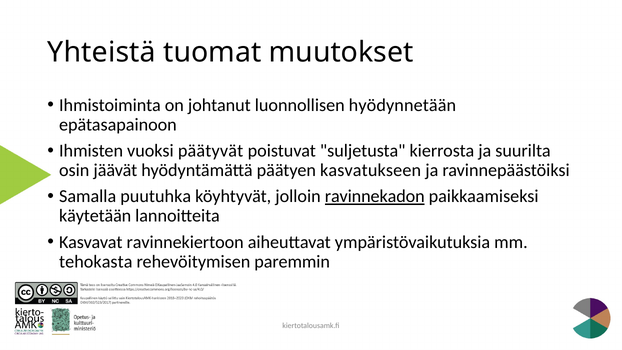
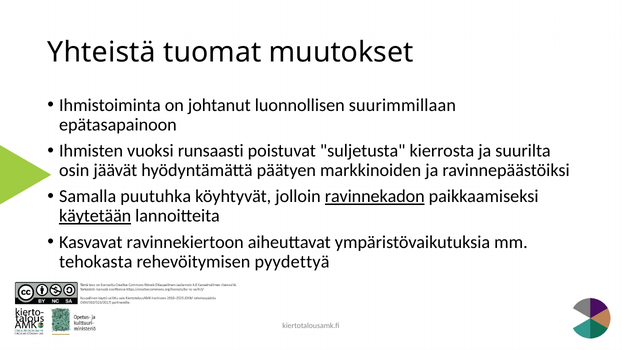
hyödynnetään: hyödynnetään -> suurimmillaan
päätyvät: päätyvät -> runsaasti
kasvatukseen: kasvatukseen -> markkinoiden
käytetään underline: none -> present
paremmin: paremmin -> pyydettyä
